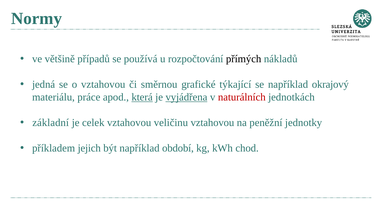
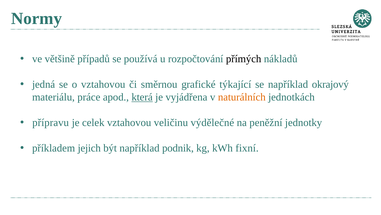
vyjádřena underline: present -> none
naturálních colour: red -> orange
základní: základní -> přípravu
veličinu vztahovou: vztahovou -> výdělečné
období: období -> podnik
chod: chod -> fixní
